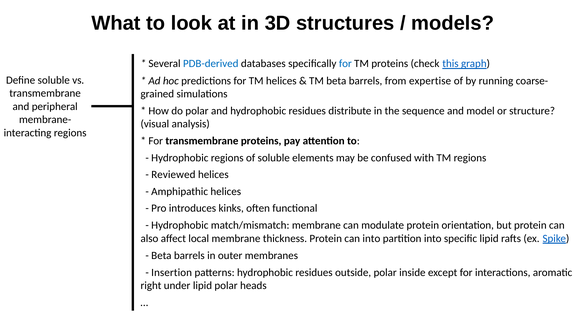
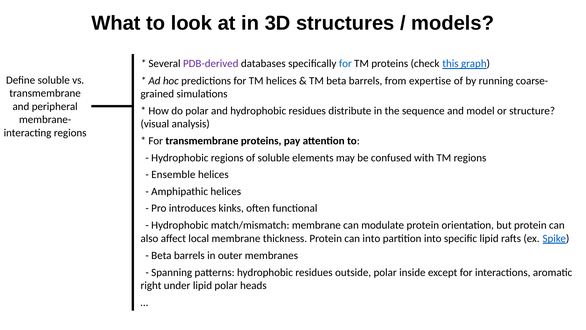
PDB-derived colour: blue -> purple
Reviewed: Reviewed -> Ensemble
Insertion: Insertion -> Spanning
